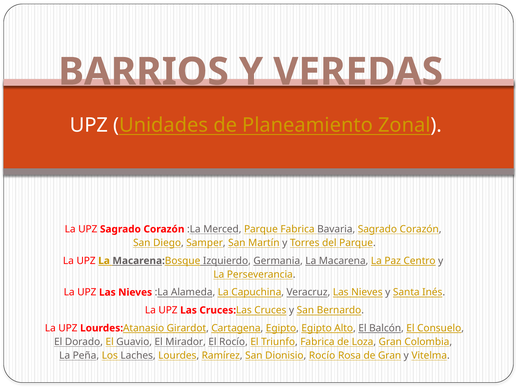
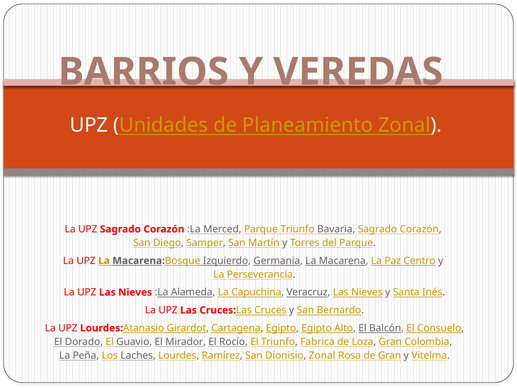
Parque Fabrica: Fabrica -> Triunfo
Dionisio Rocío: Rocío -> Zonal
